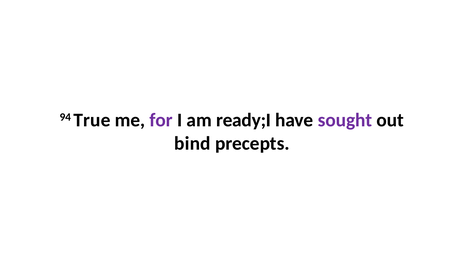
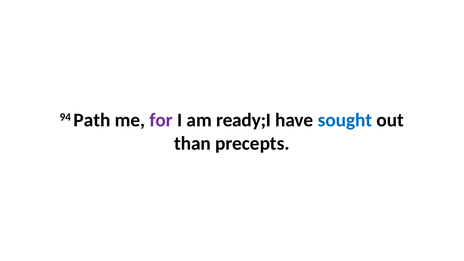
True: True -> Path
sought colour: purple -> blue
bind: bind -> than
